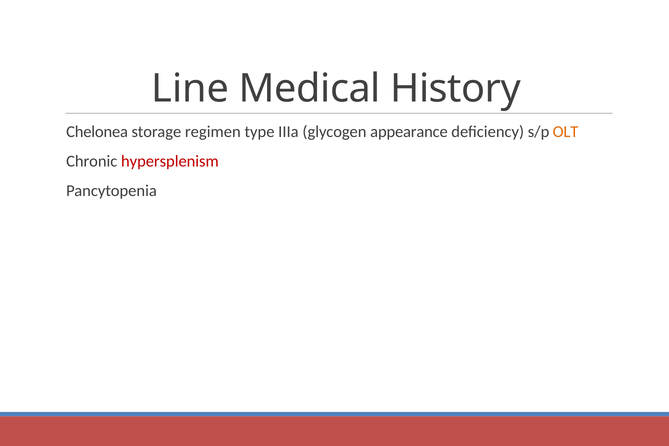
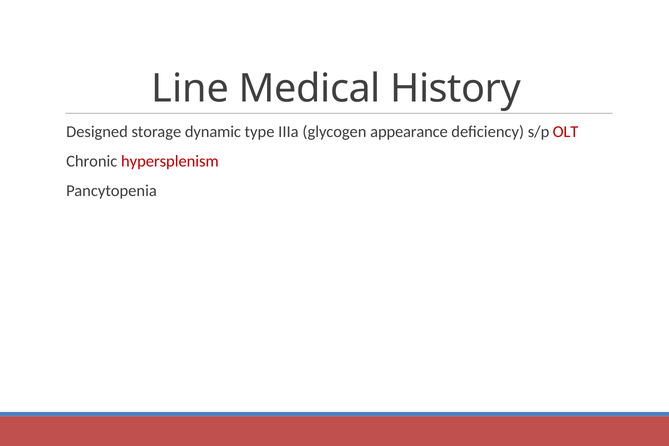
Chelonea: Chelonea -> Designed
regimen: regimen -> dynamic
OLT colour: orange -> red
